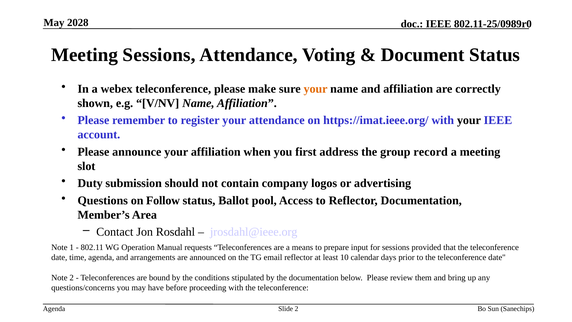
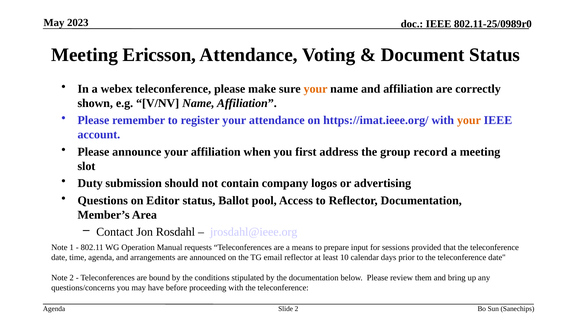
2028: 2028 -> 2023
Meeting Sessions: Sessions -> Ericsson
your at (469, 120) colour: black -> orange
Follow: Follow -> Editor
